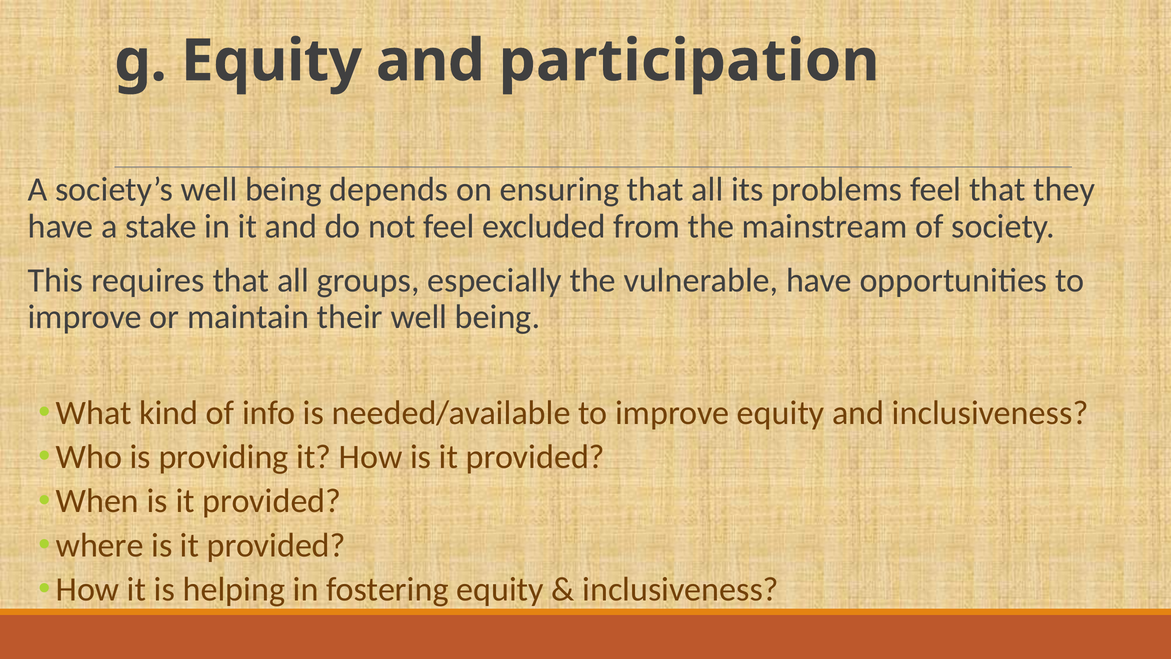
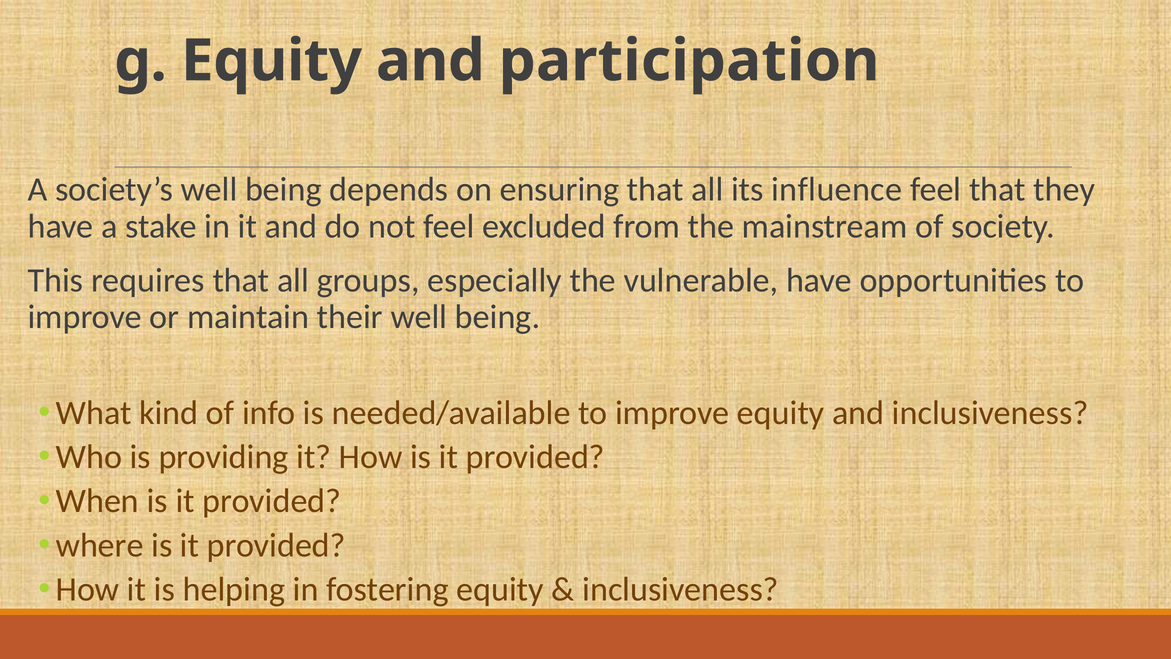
problems: problems -> influence
